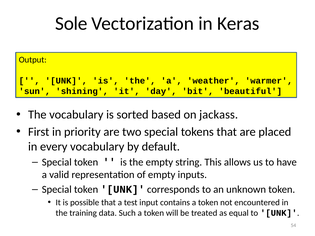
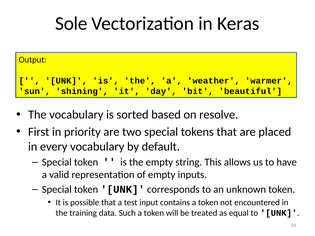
jackass: jackass -> resolve
